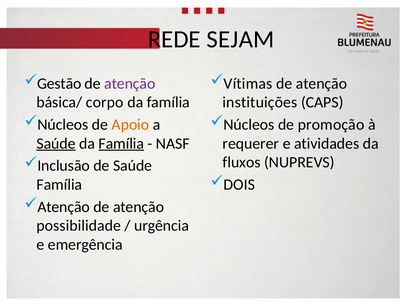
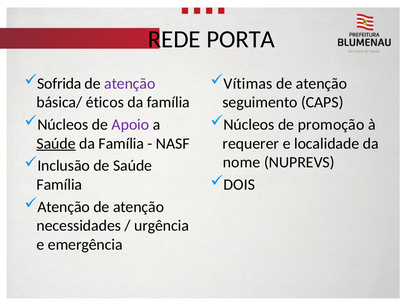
SEJAM: SEJAM -> PORTA
Gestão: Gestão -> Sofrida
corpo: corpo -> éticos
instituições: instituições -> seguimento
Apoio colour: orange -> purple
Família at (121, 144) underline: present -> none
atividades: atividades -> localidade
fluxos: fluxos -> nome
possibilidade: possibilidade -> necessidades
